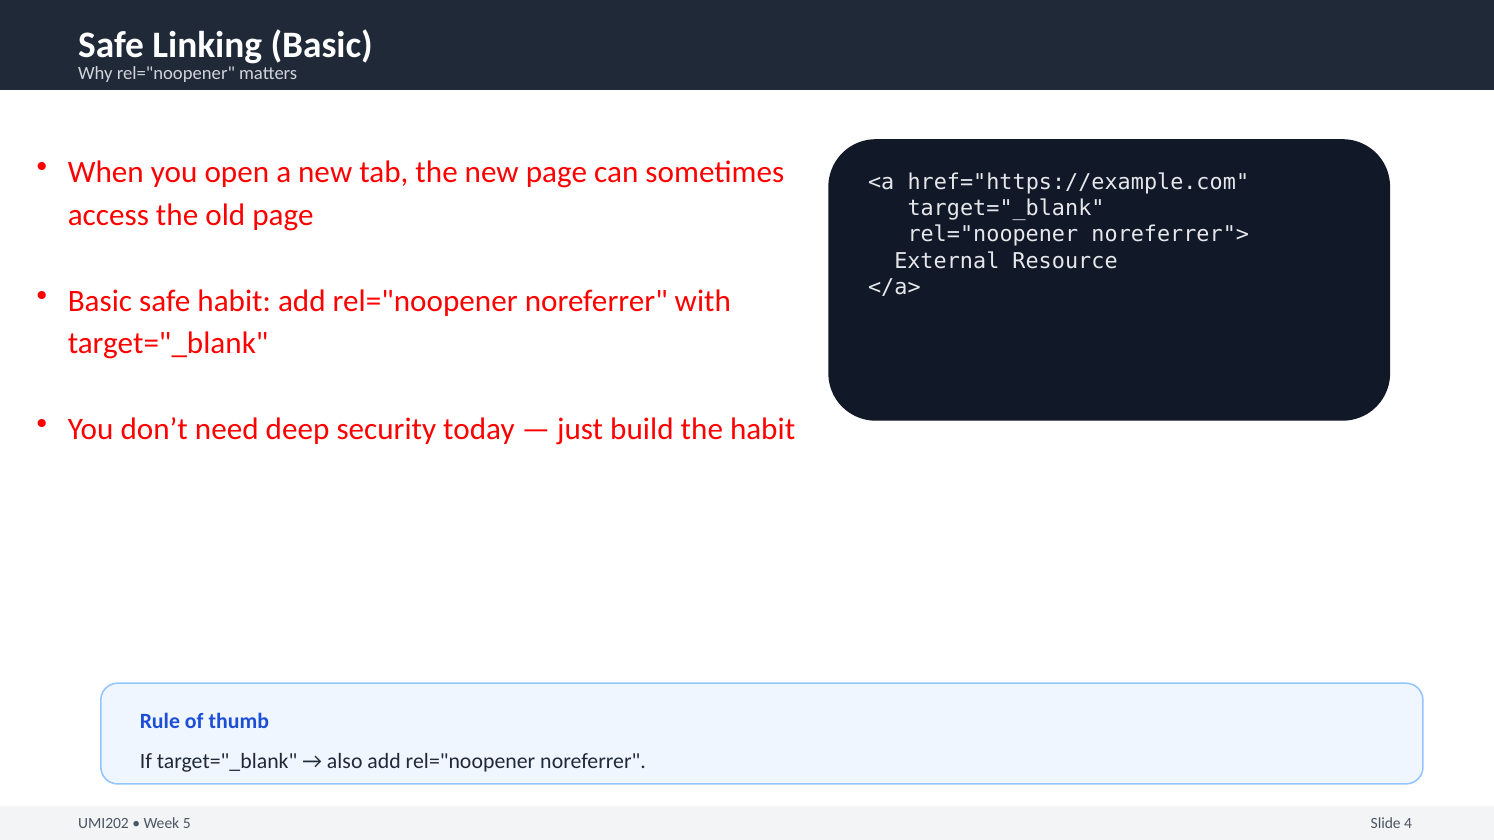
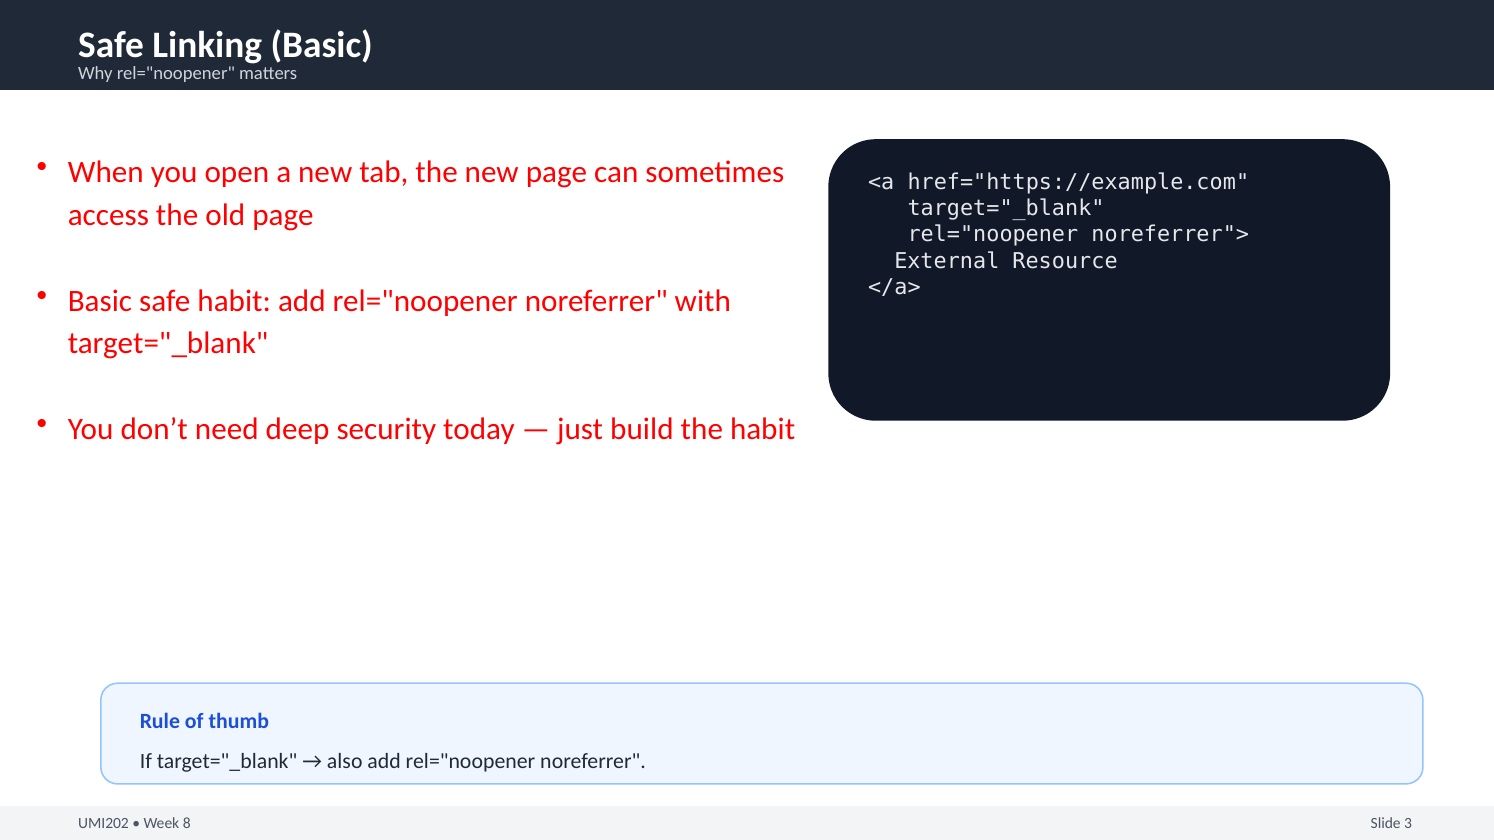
5: 5 -> 8
4: 4 -> 3
